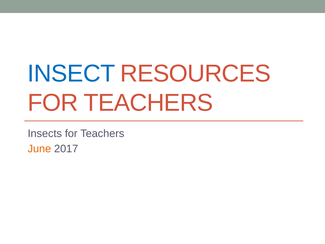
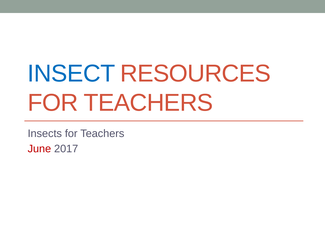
June colour: orange -> red
